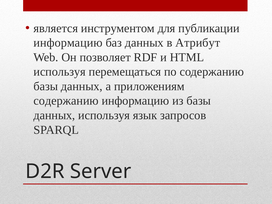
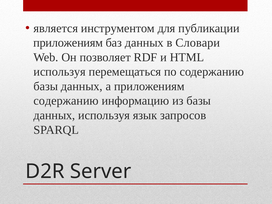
информацию at (68, 43): информацию -> приложениям
Атрибут: Атрибут -> Словари
